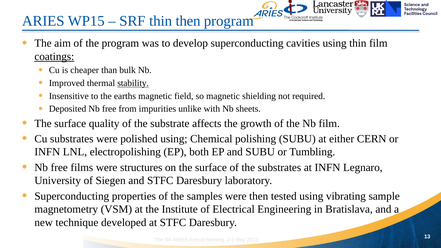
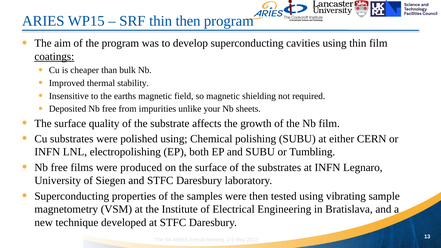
stability underline: present -> none
with: with -> your
structures: structures -> produced
